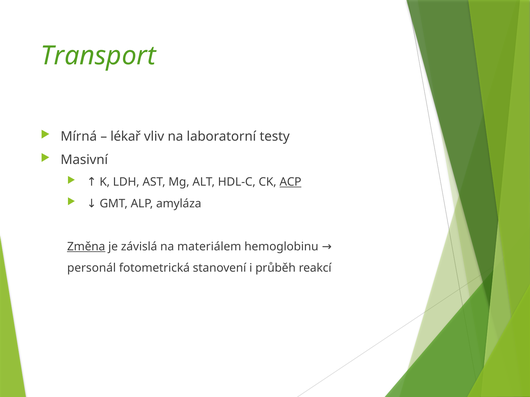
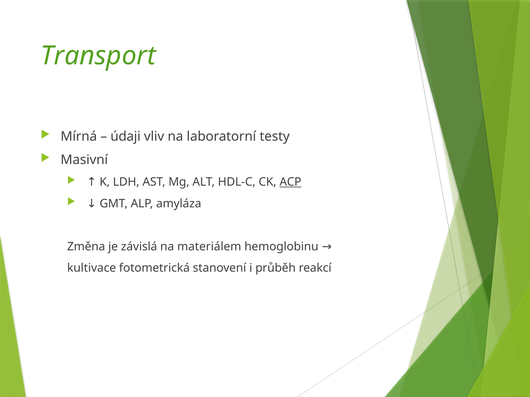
lékař: lékař -> údaji
Změna underline: present -> none
personál: personál -> kultivace
